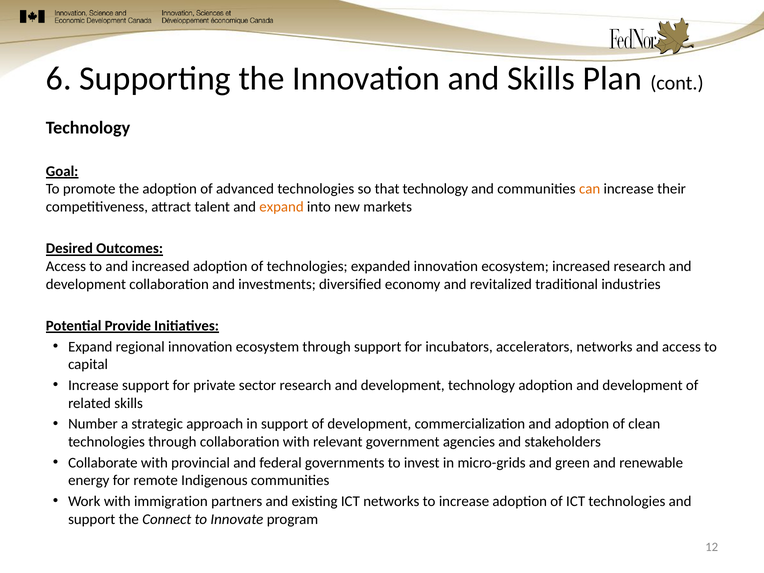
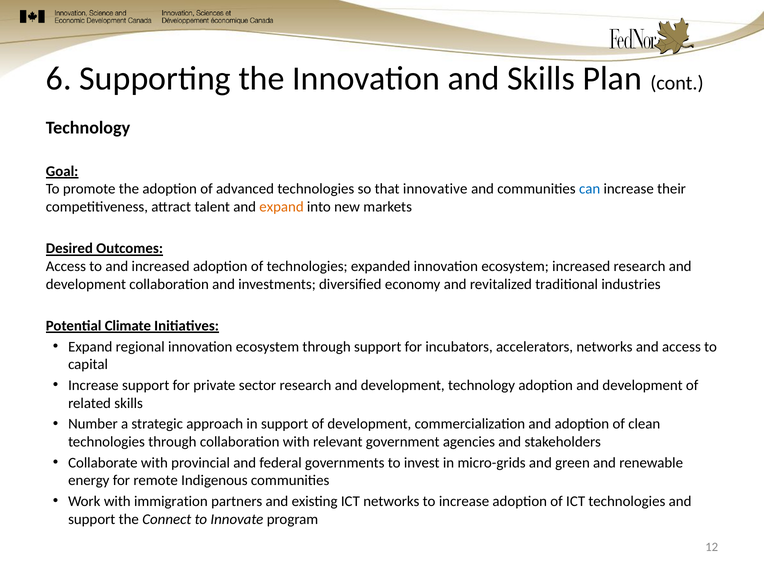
that technology: technology -> innovative
can colour: orange -> blue
Provide: Provide -> Climate
